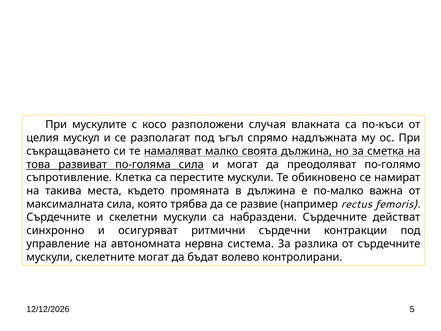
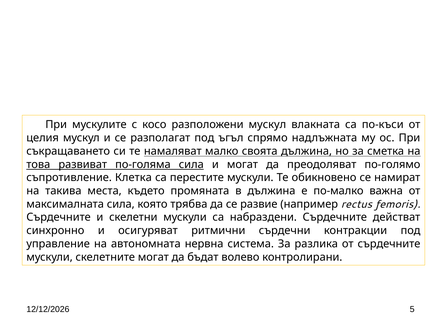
разположени случая: случая -> мускул
